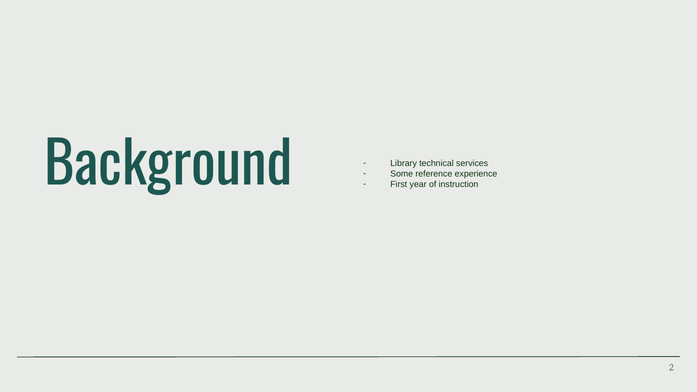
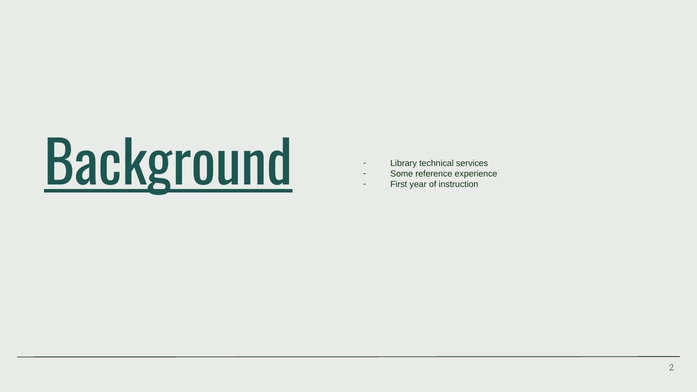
Background underline: none -> present
